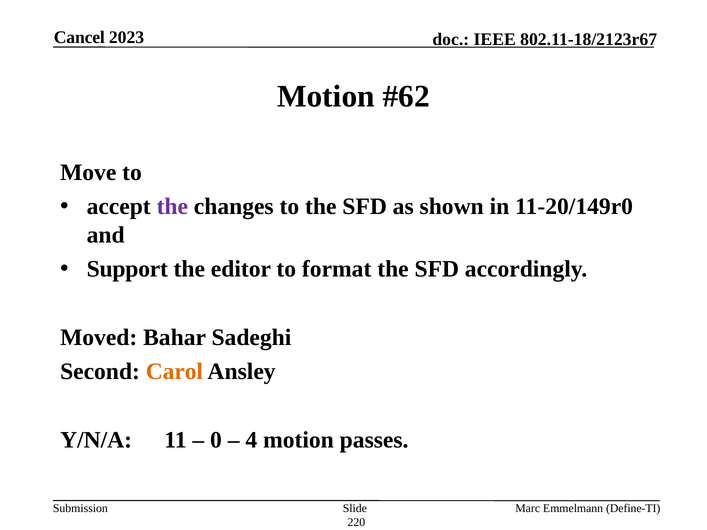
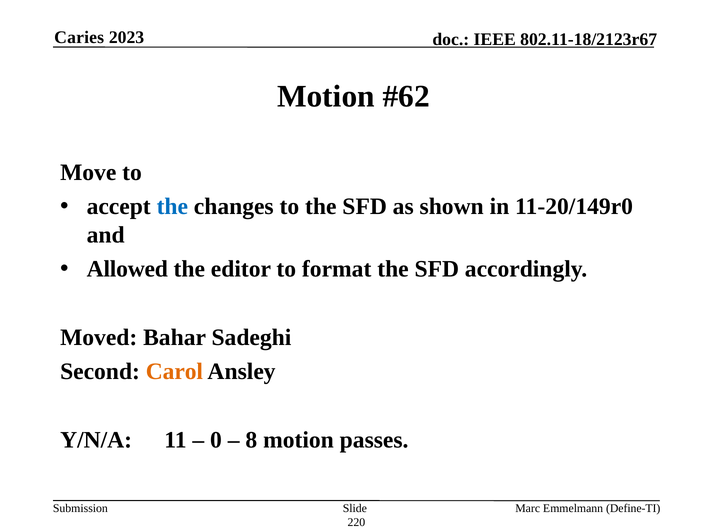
Cancel: Cancel -> Caries
the at (172, 207) colour: purple -> blue
Support: Support -> Allowed
4: 4 -> 8
